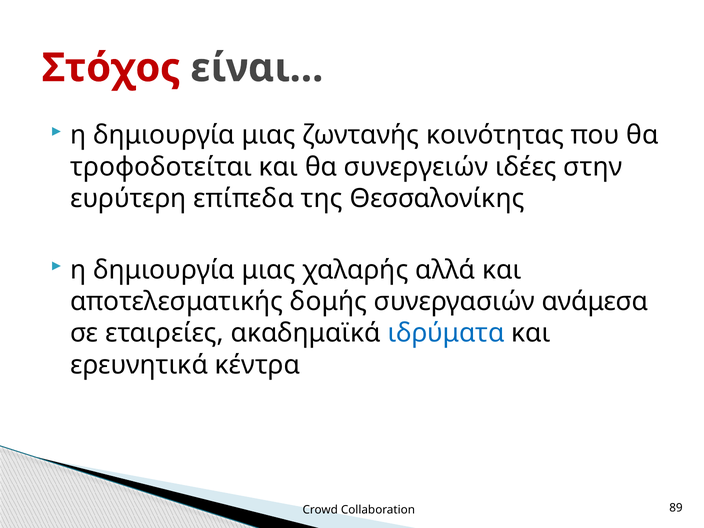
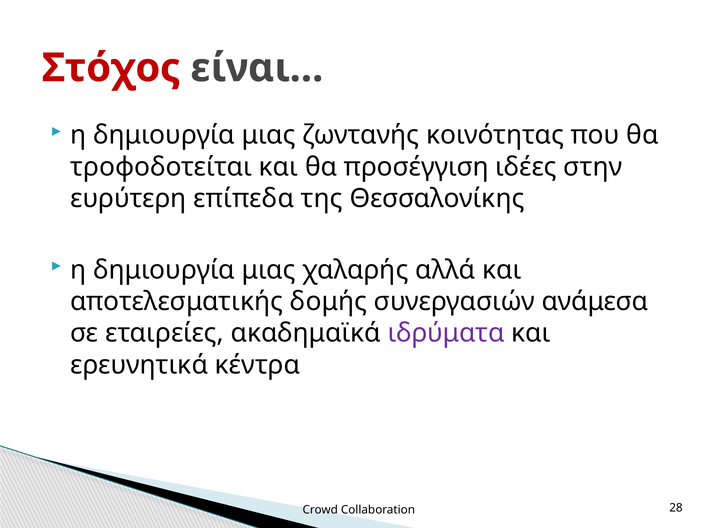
συνεργειών: συνεργειών -> προσέγγιση
ιδρύματα colour: blue -> purple
89: 89 -> 28
